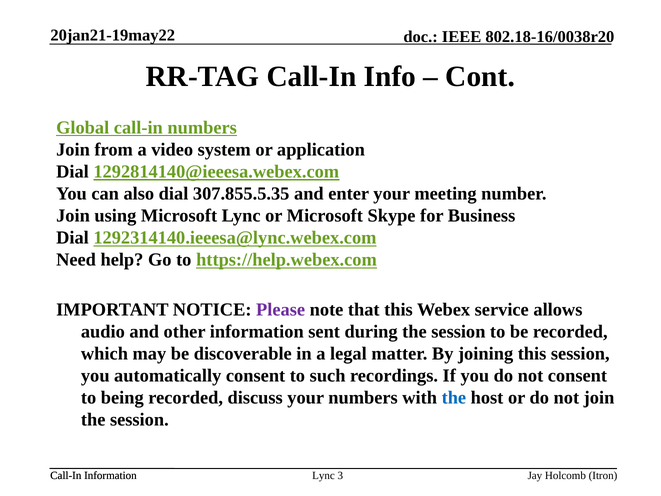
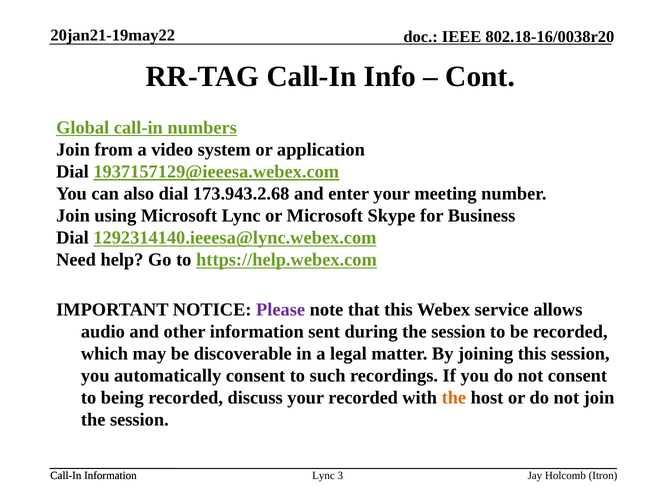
1292814140@ieeesa.webex.com: 1292814140@ieeesa.webex.com -> 1937157129@ieeesa.webex.com
307.855.5.35: 307.855.5.35 -> 173.943.2.68
your numbers: numbers -> recorded
the at (454, 398) colour: blue -> orange
